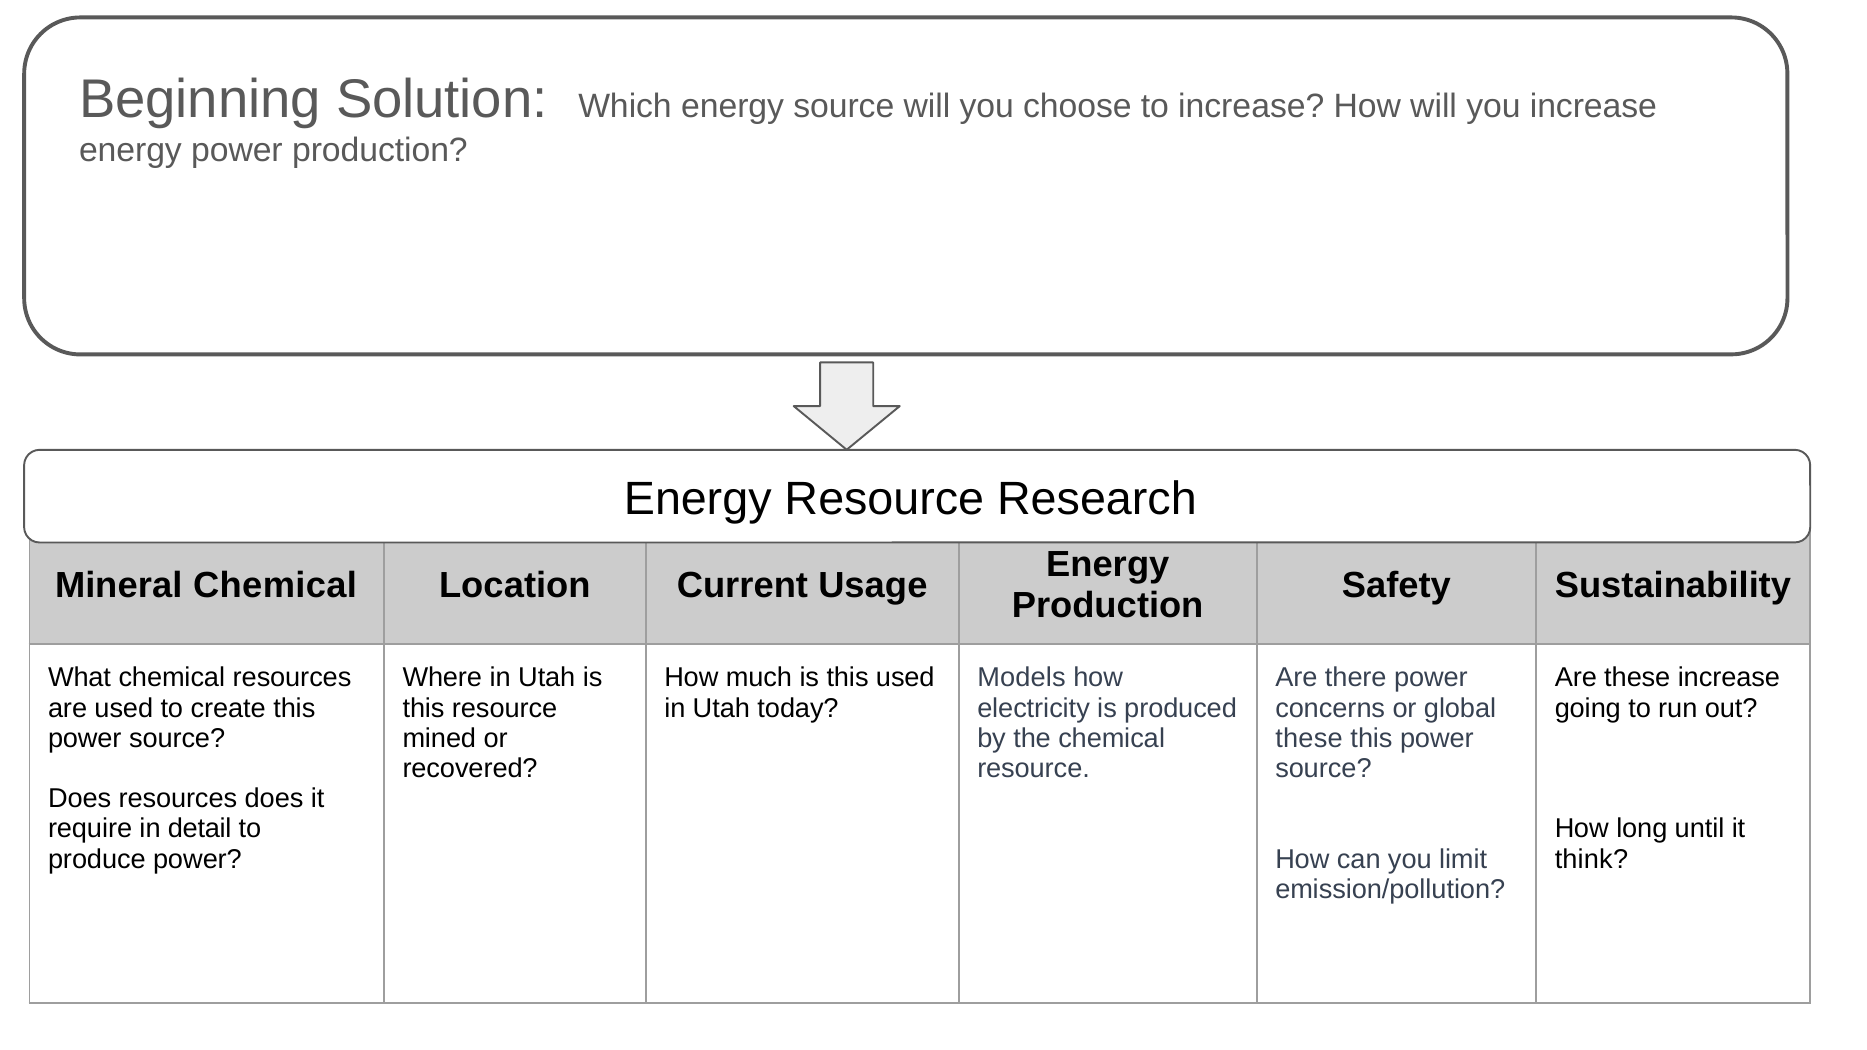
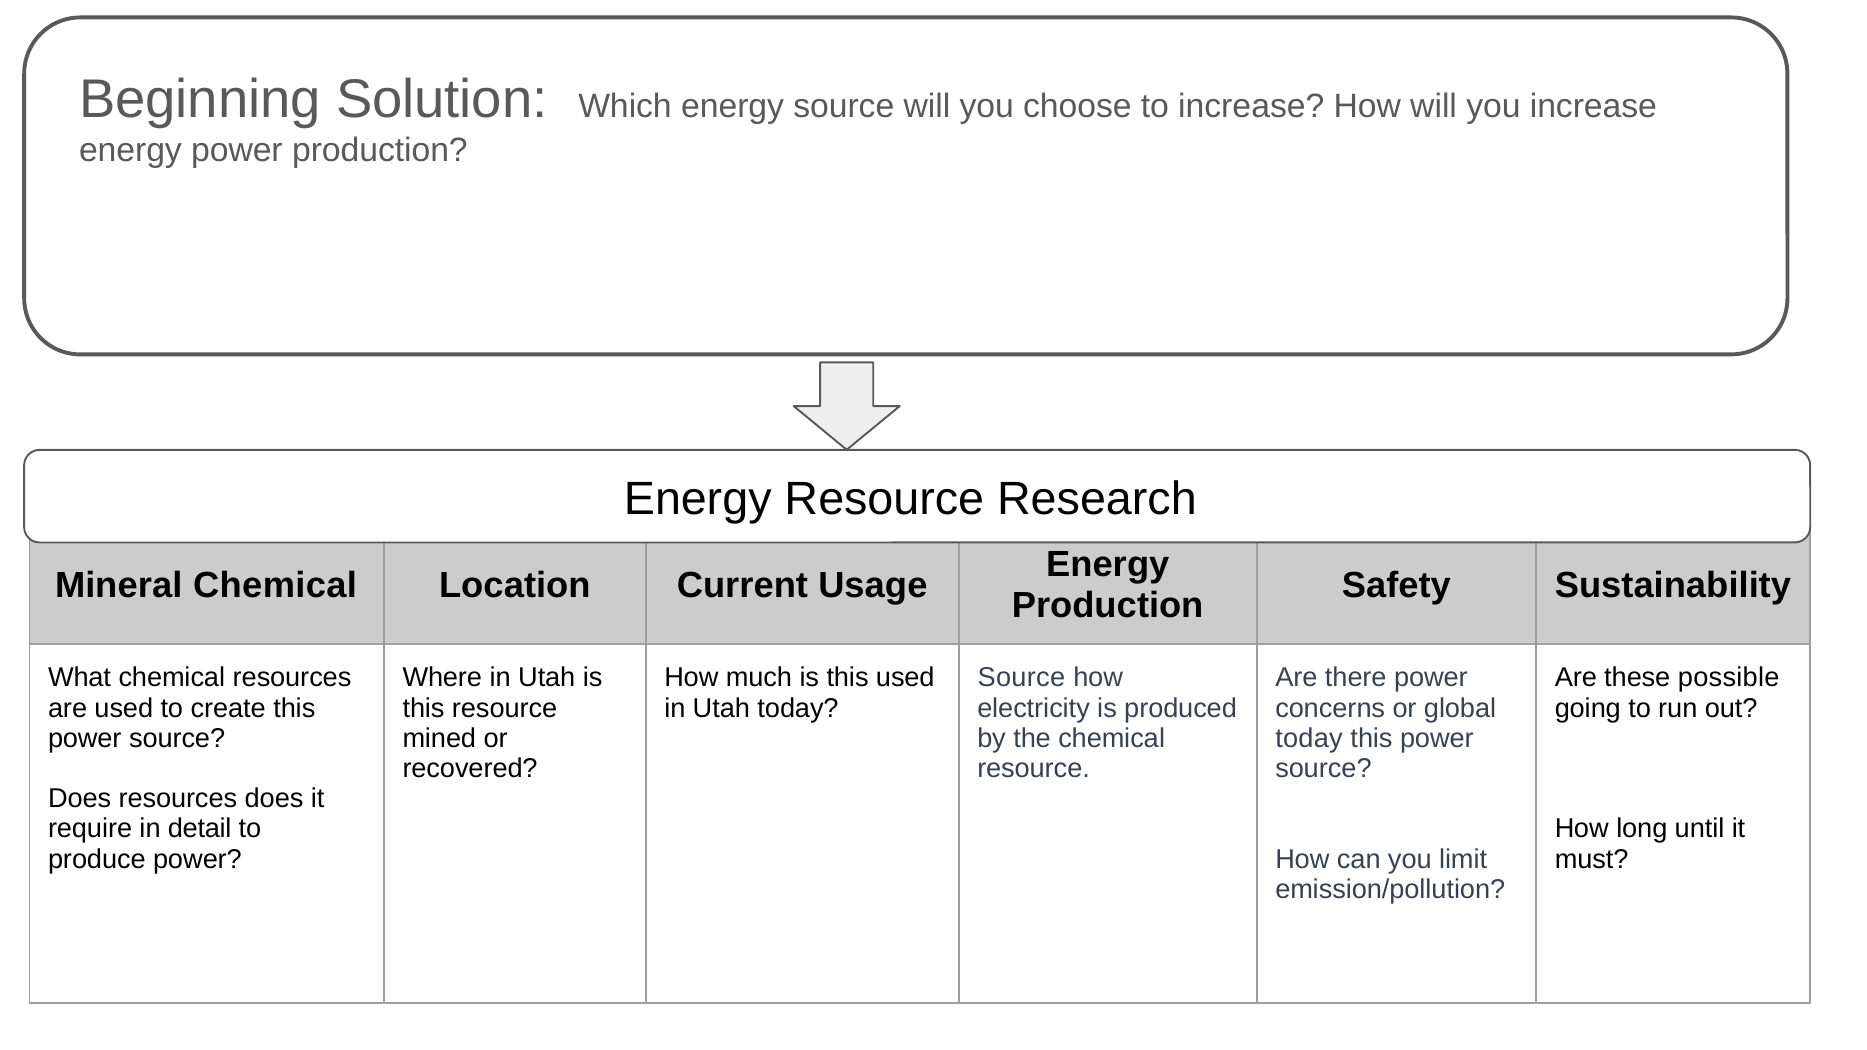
Models at (1021, 678): Models -> Source
these increase: increase -> possible
these at (1309, 739): these -> today
think: think -> must
